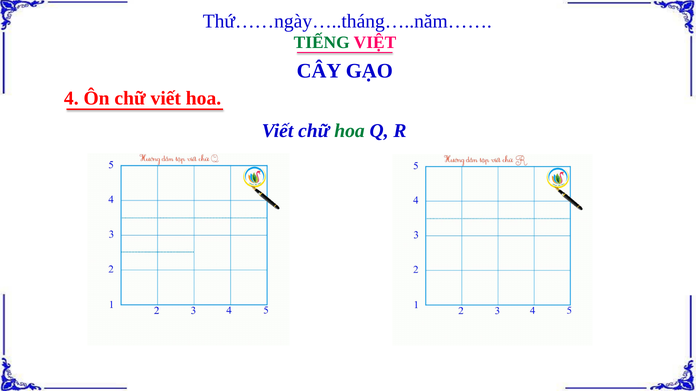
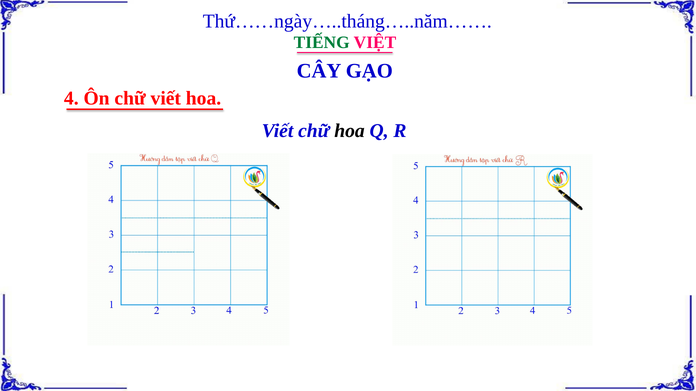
hoa at (350, 131) colour: green -> black
